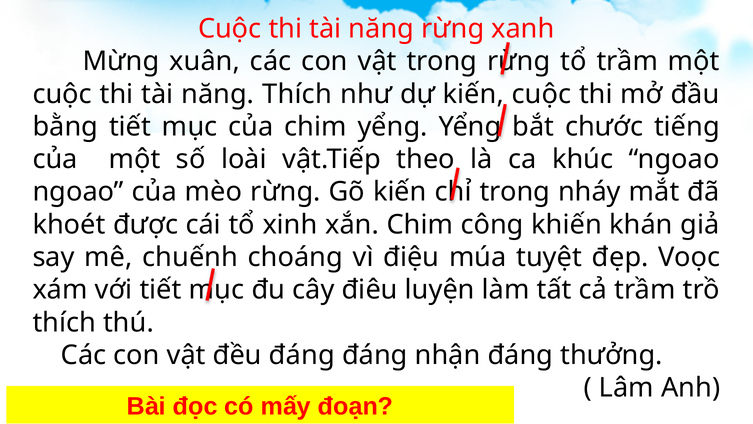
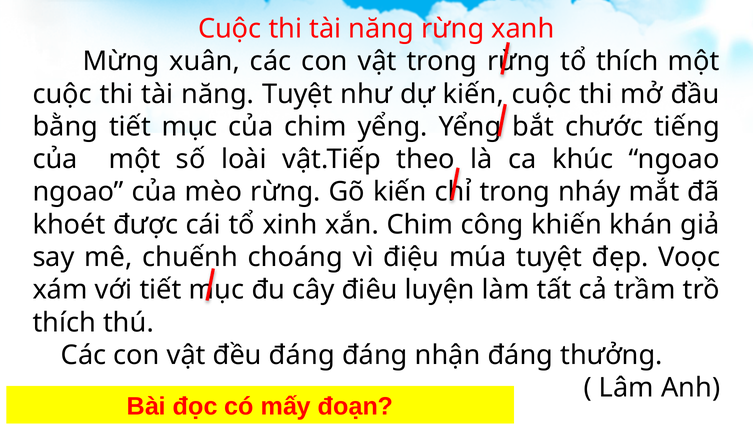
tổ trầm: trầm -> thích
năng Thích: Thích -> Tuyệt
